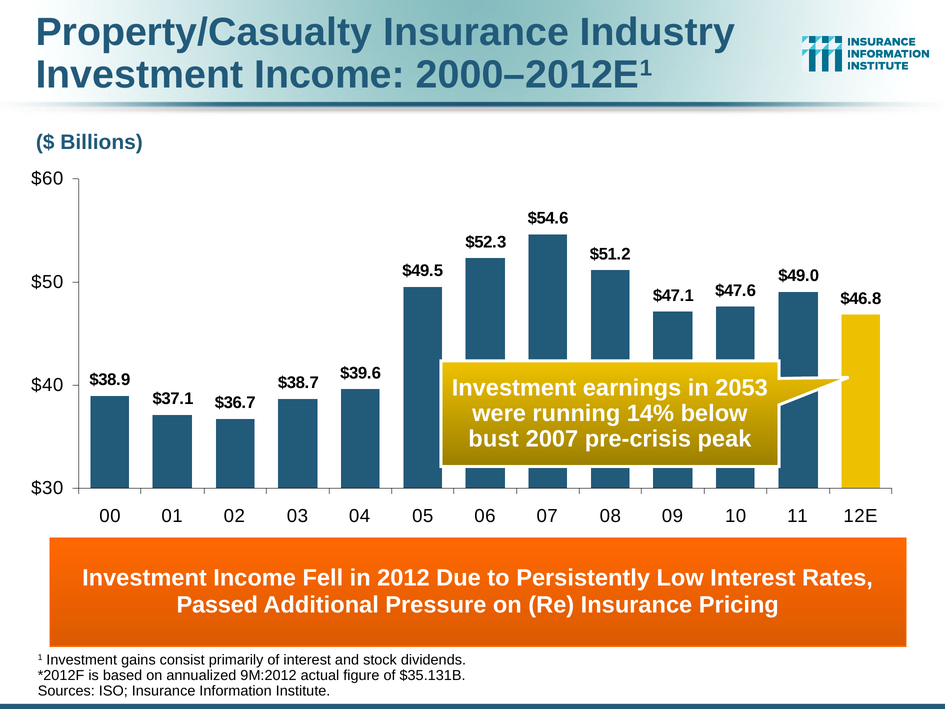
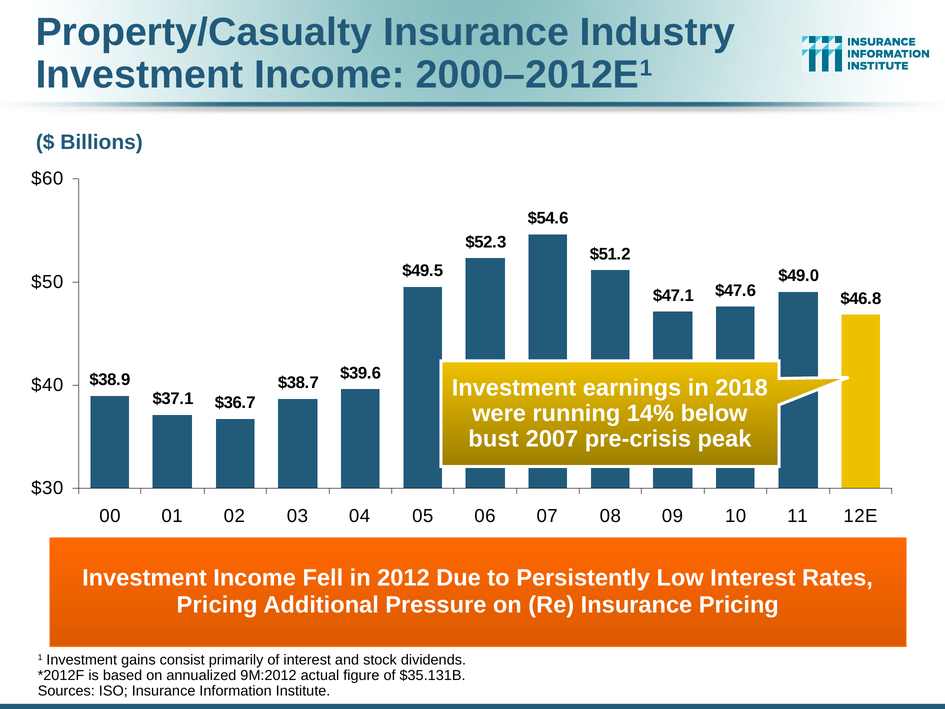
2053: 2053 -> 2018
Passed at (217, 605): Passed -> Pricing
